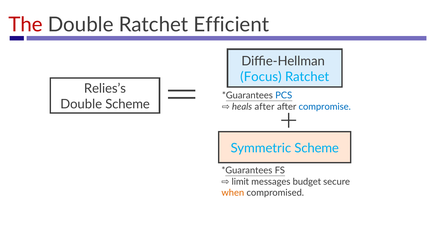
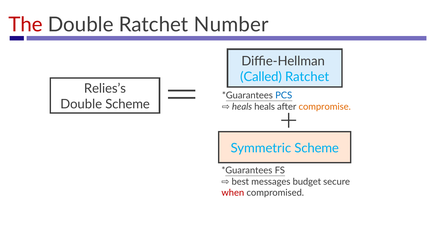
Efficient: Efficient -> Number
Focus: Focus -> Called
heals after: after -> heals
compromise colour: blue -> orange
limit: limit -> best
when colour: orange -> red
